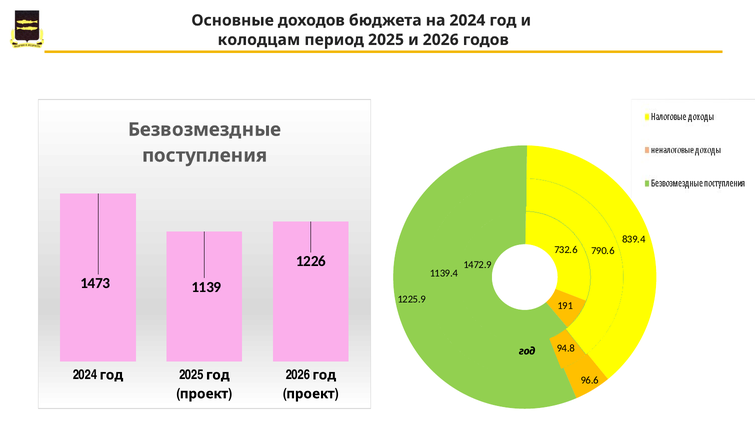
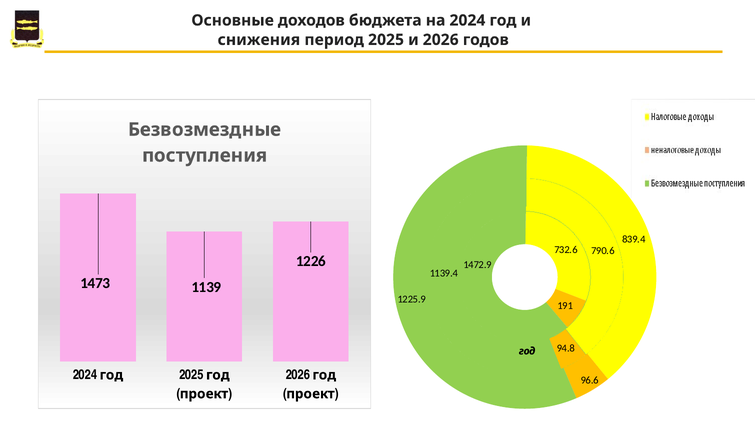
колодцам: колодцам -> снижения
